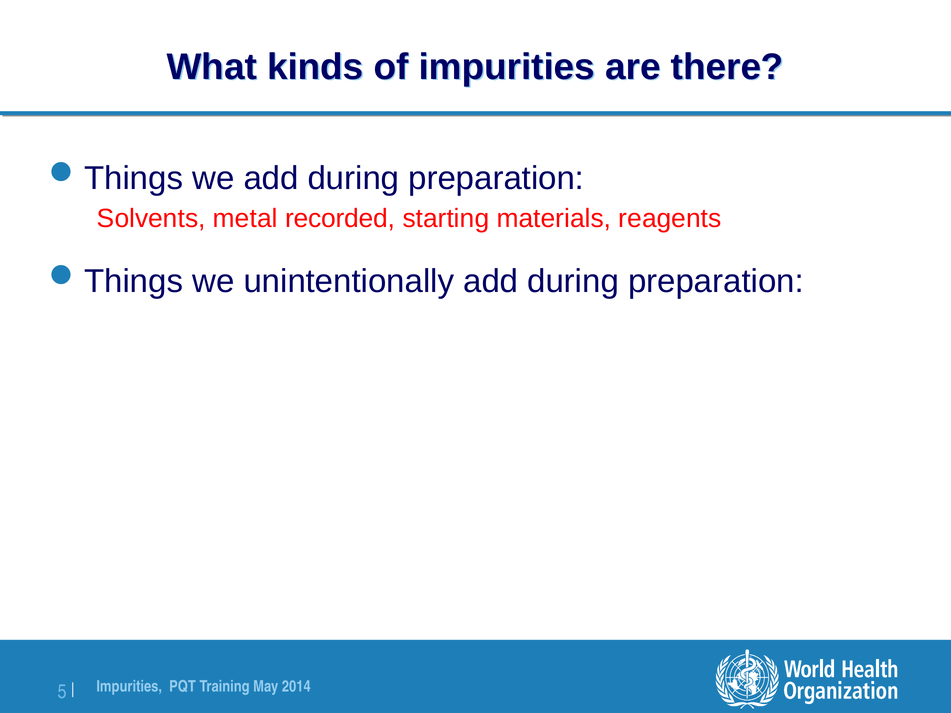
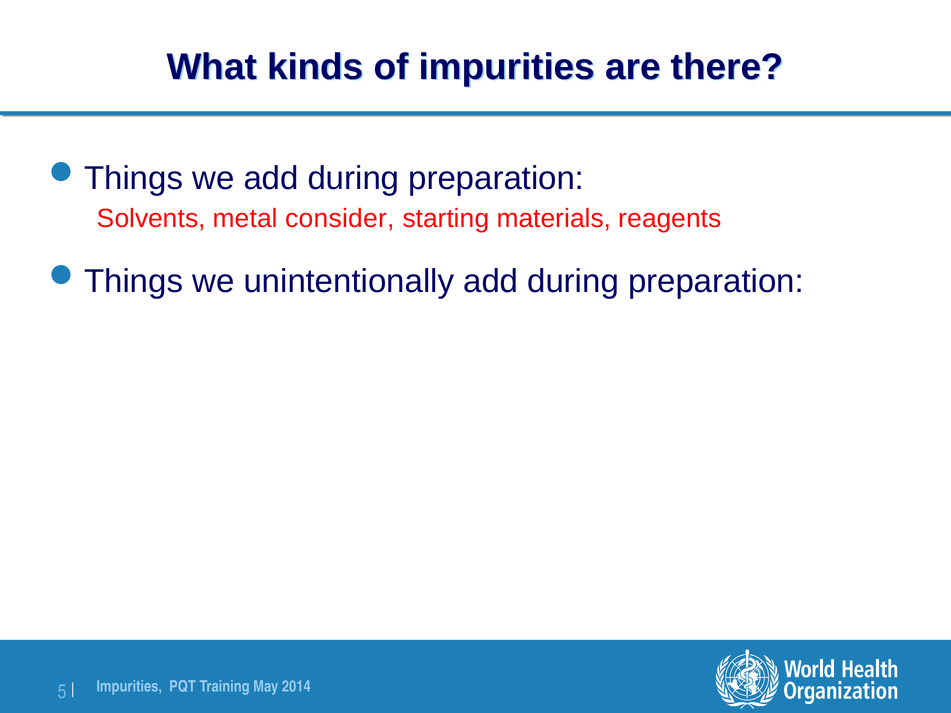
recorded: recorded -> consider
